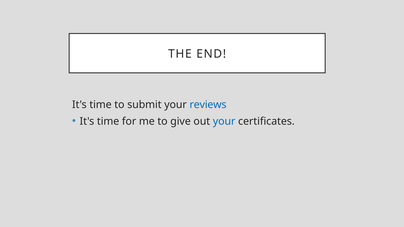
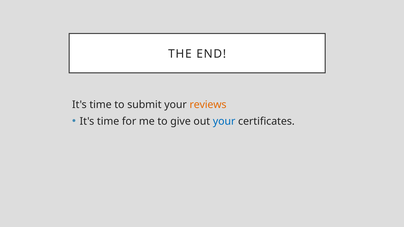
reviews colour: blue -> orange
